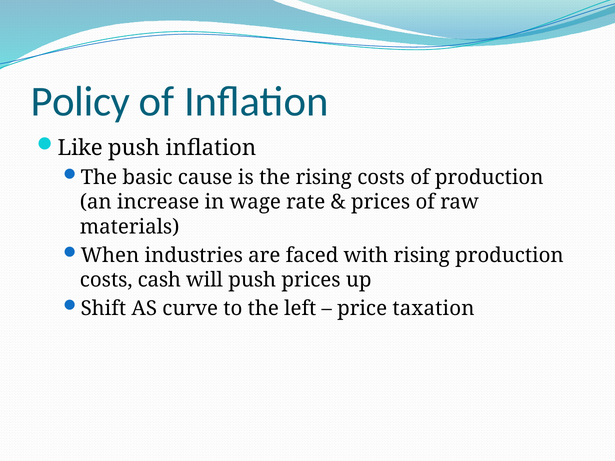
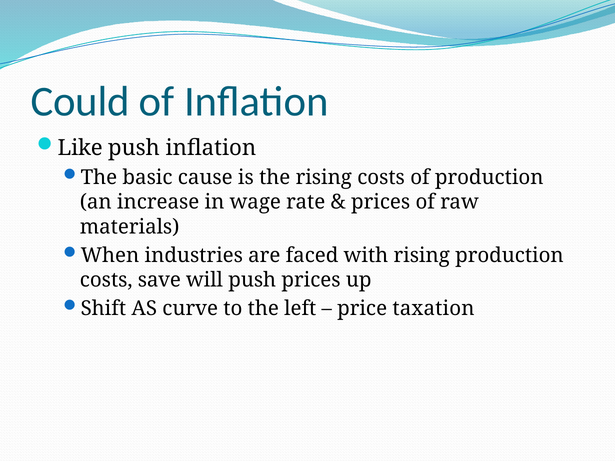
Policy: Policy -> Could
cash: cash -> save
